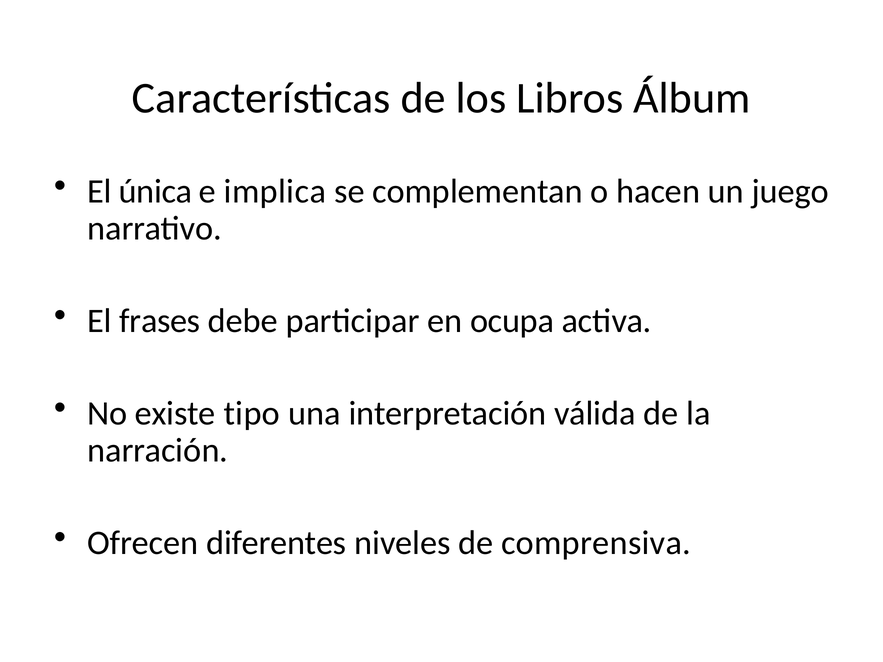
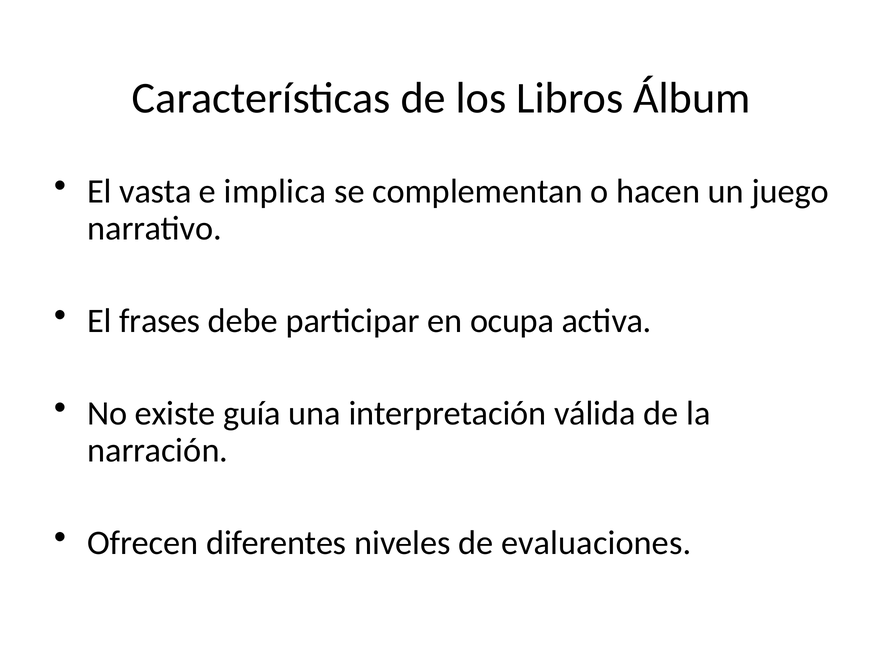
única: única -> vasta
tipo: tipo -> guía
comprensiva: comprensiva -> evaluaciones
